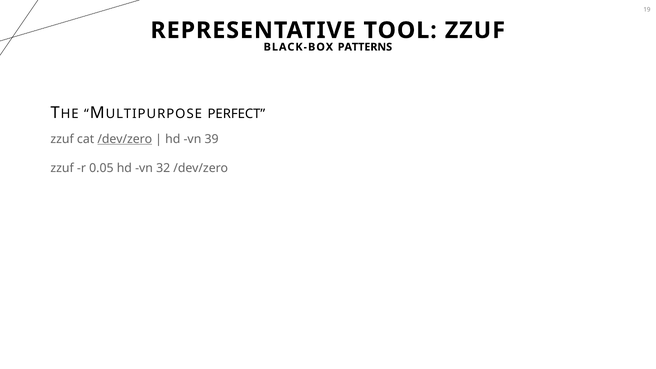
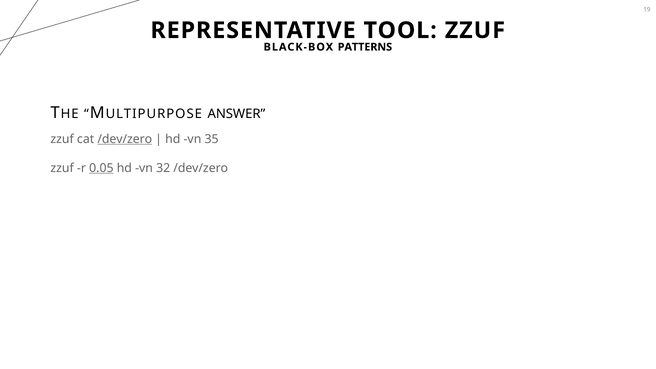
PERFECT: PERFECT -> ANSWER
39: 39 -> 35
0.05 underline: none -> present
